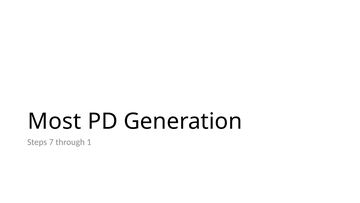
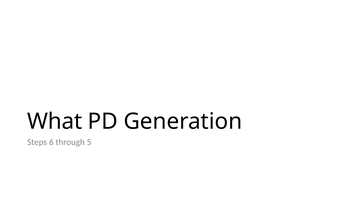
Most: Most -> What
7: 7 -> 6
1: 1 -> 5
